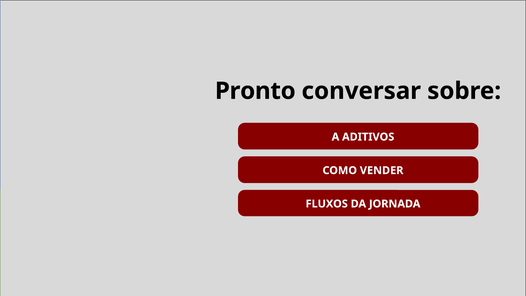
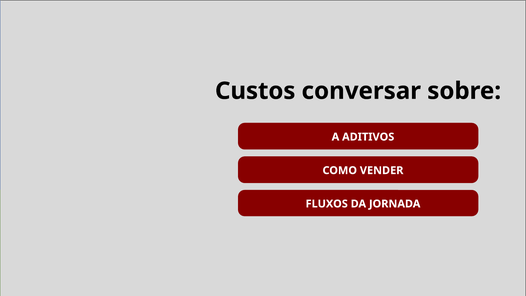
Pronto: Pronto -> Custos
